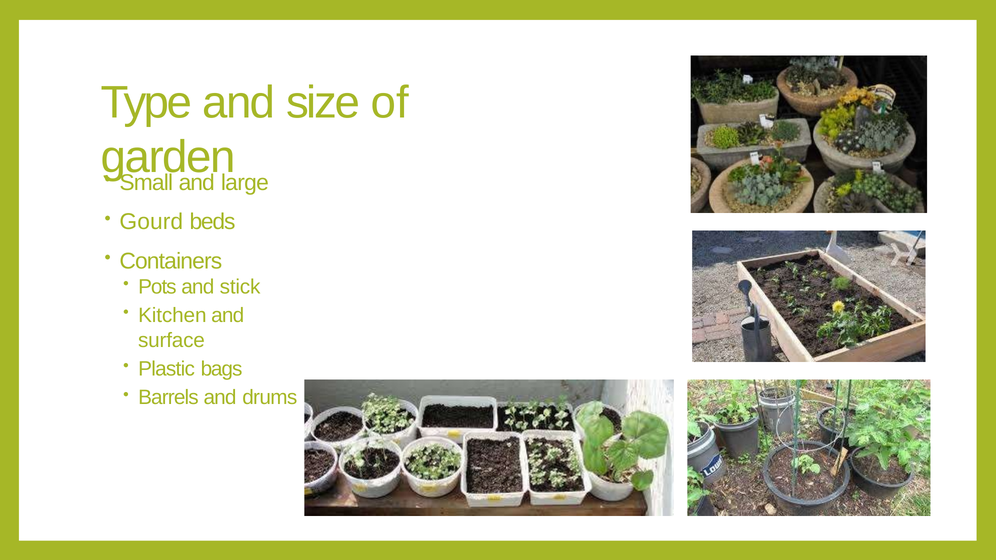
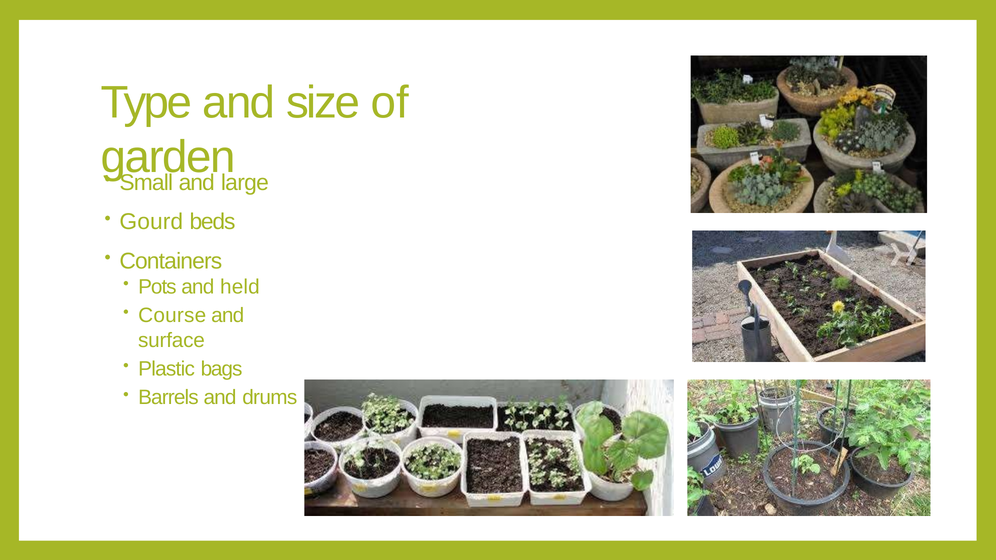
stick: stick -> held
Kitchen: Kitchen -> Course
